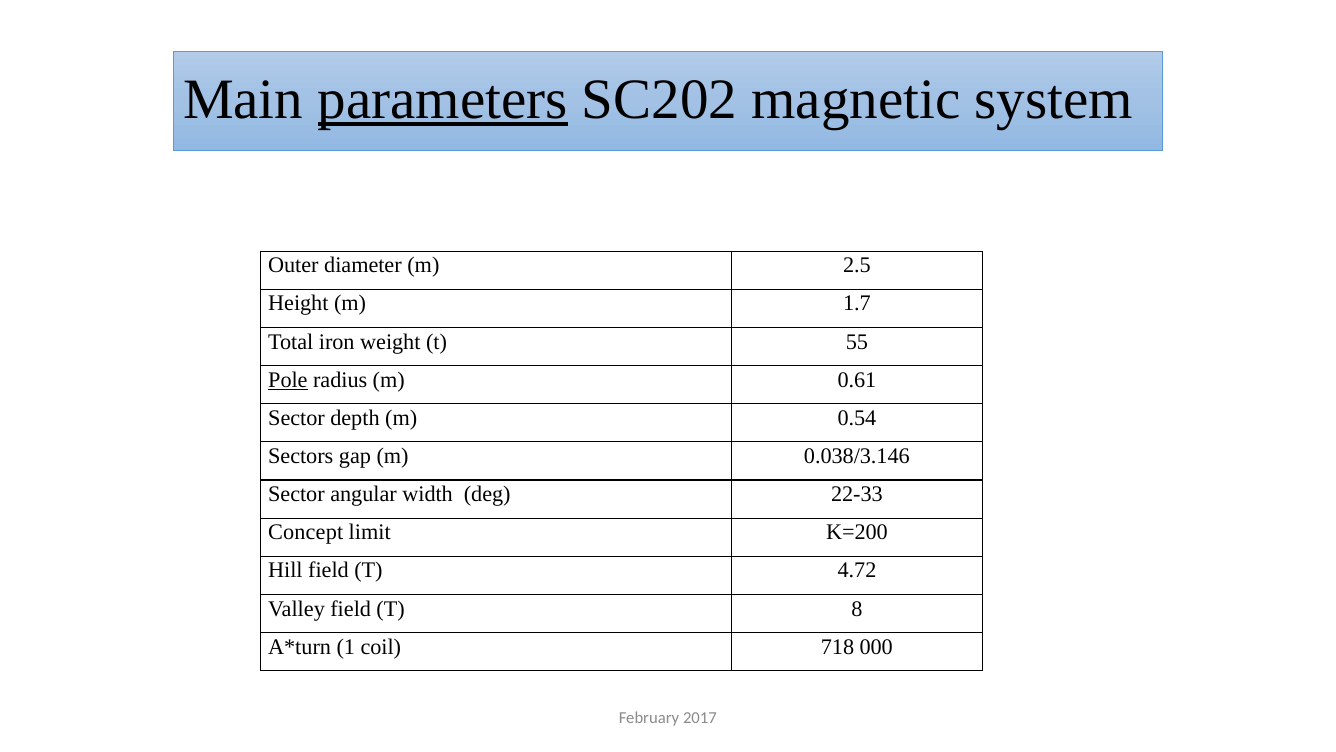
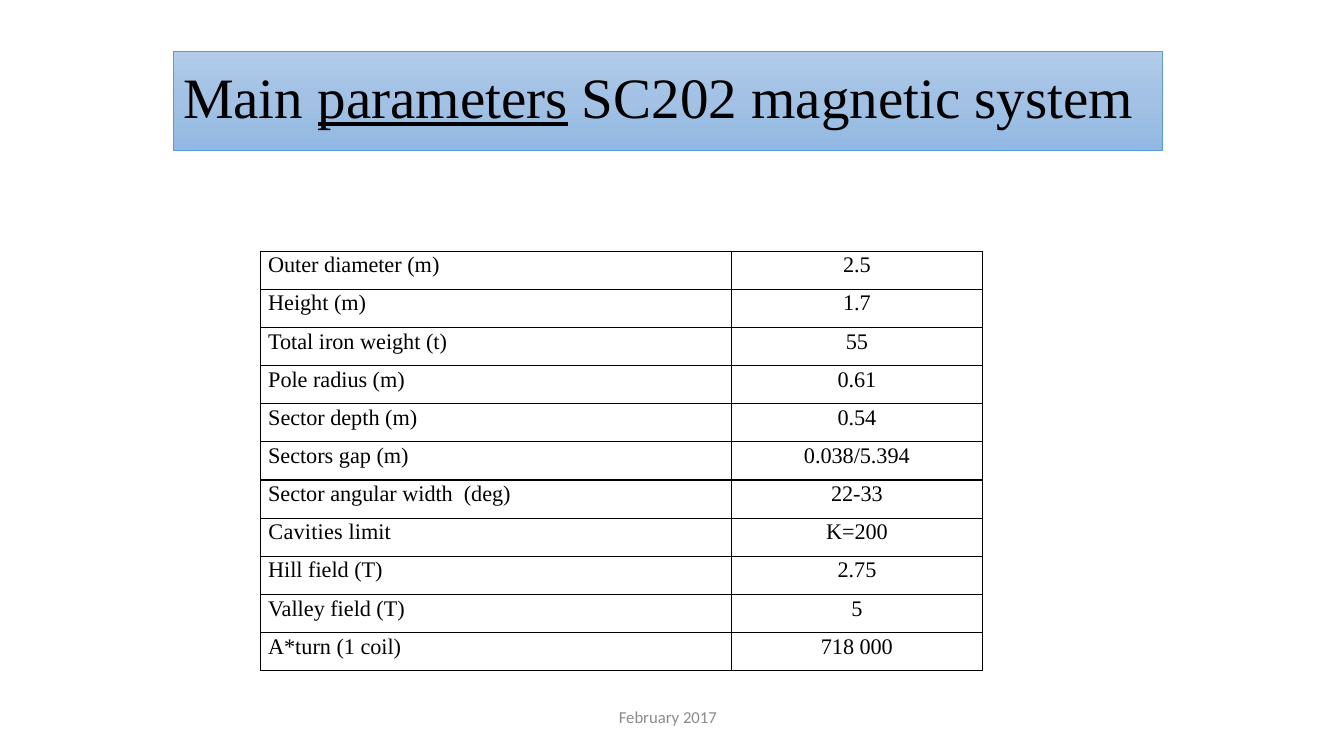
Pole underline: present -> none
0.038/3.146: 0.038/3.146 -> 0.038/5.394
Concept: Concept -> Cavities
4.72: 4.72 -> 2.75
8: 8 -> 5
